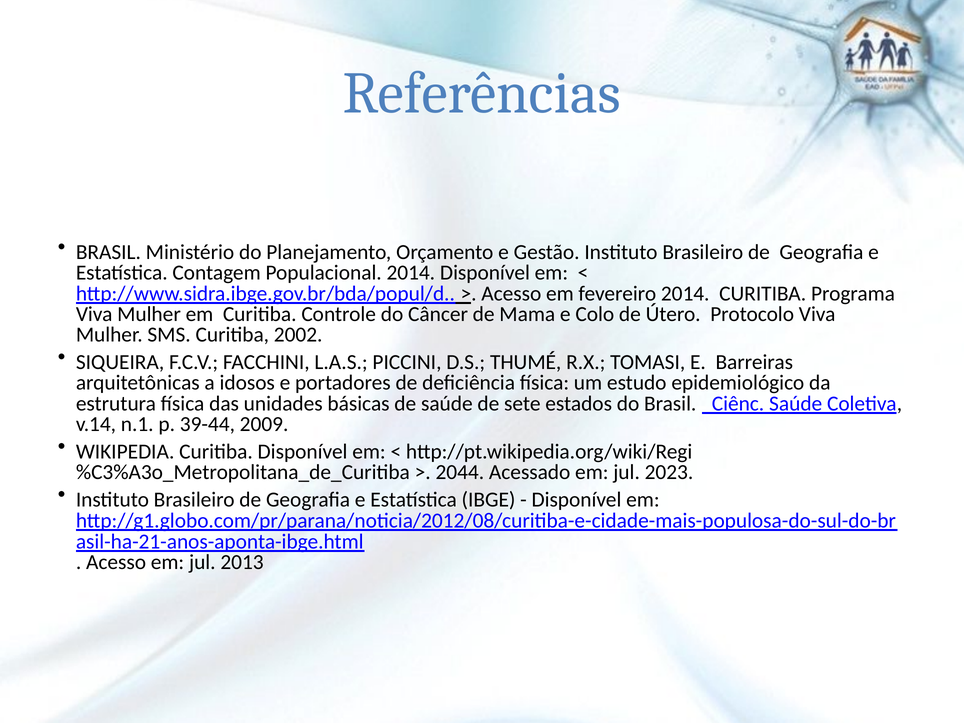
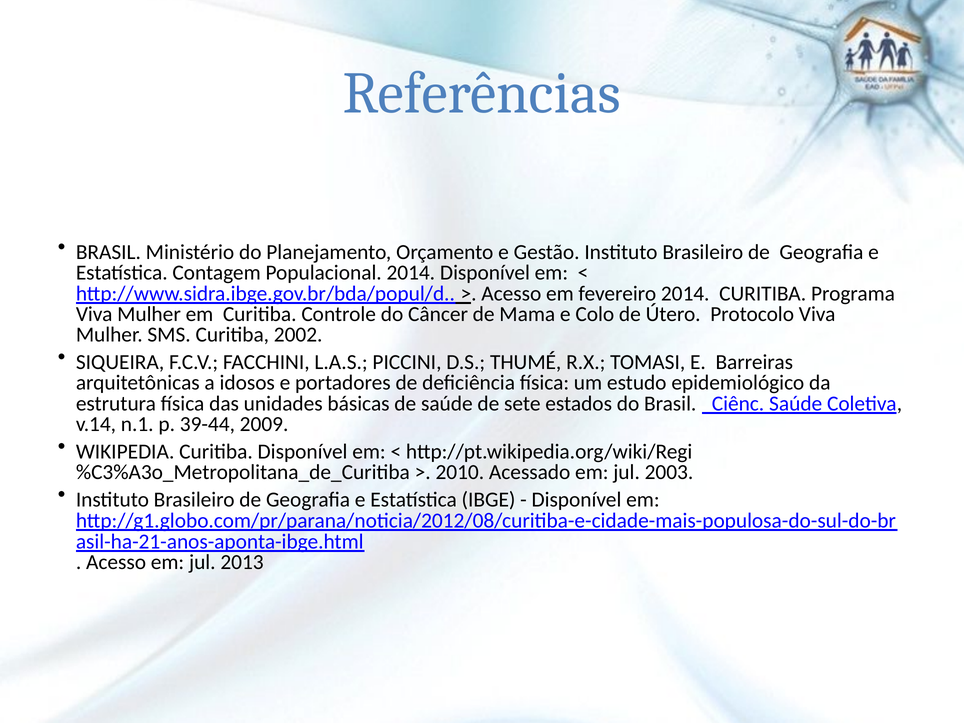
2044: 2044 -> 2010
2023: 2023 -> 2003
